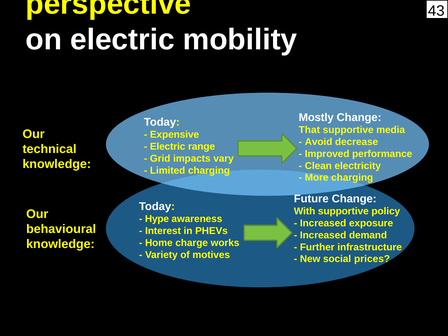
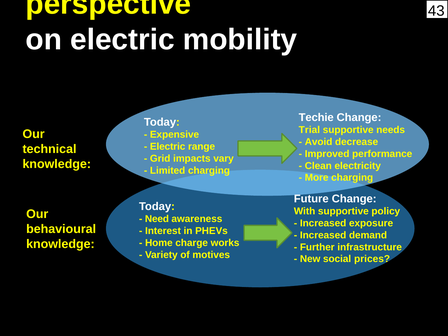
Mostly: Mostly -> Techie
That: That -> Trial
media: media -> needs
Hype: Hype -> Need
